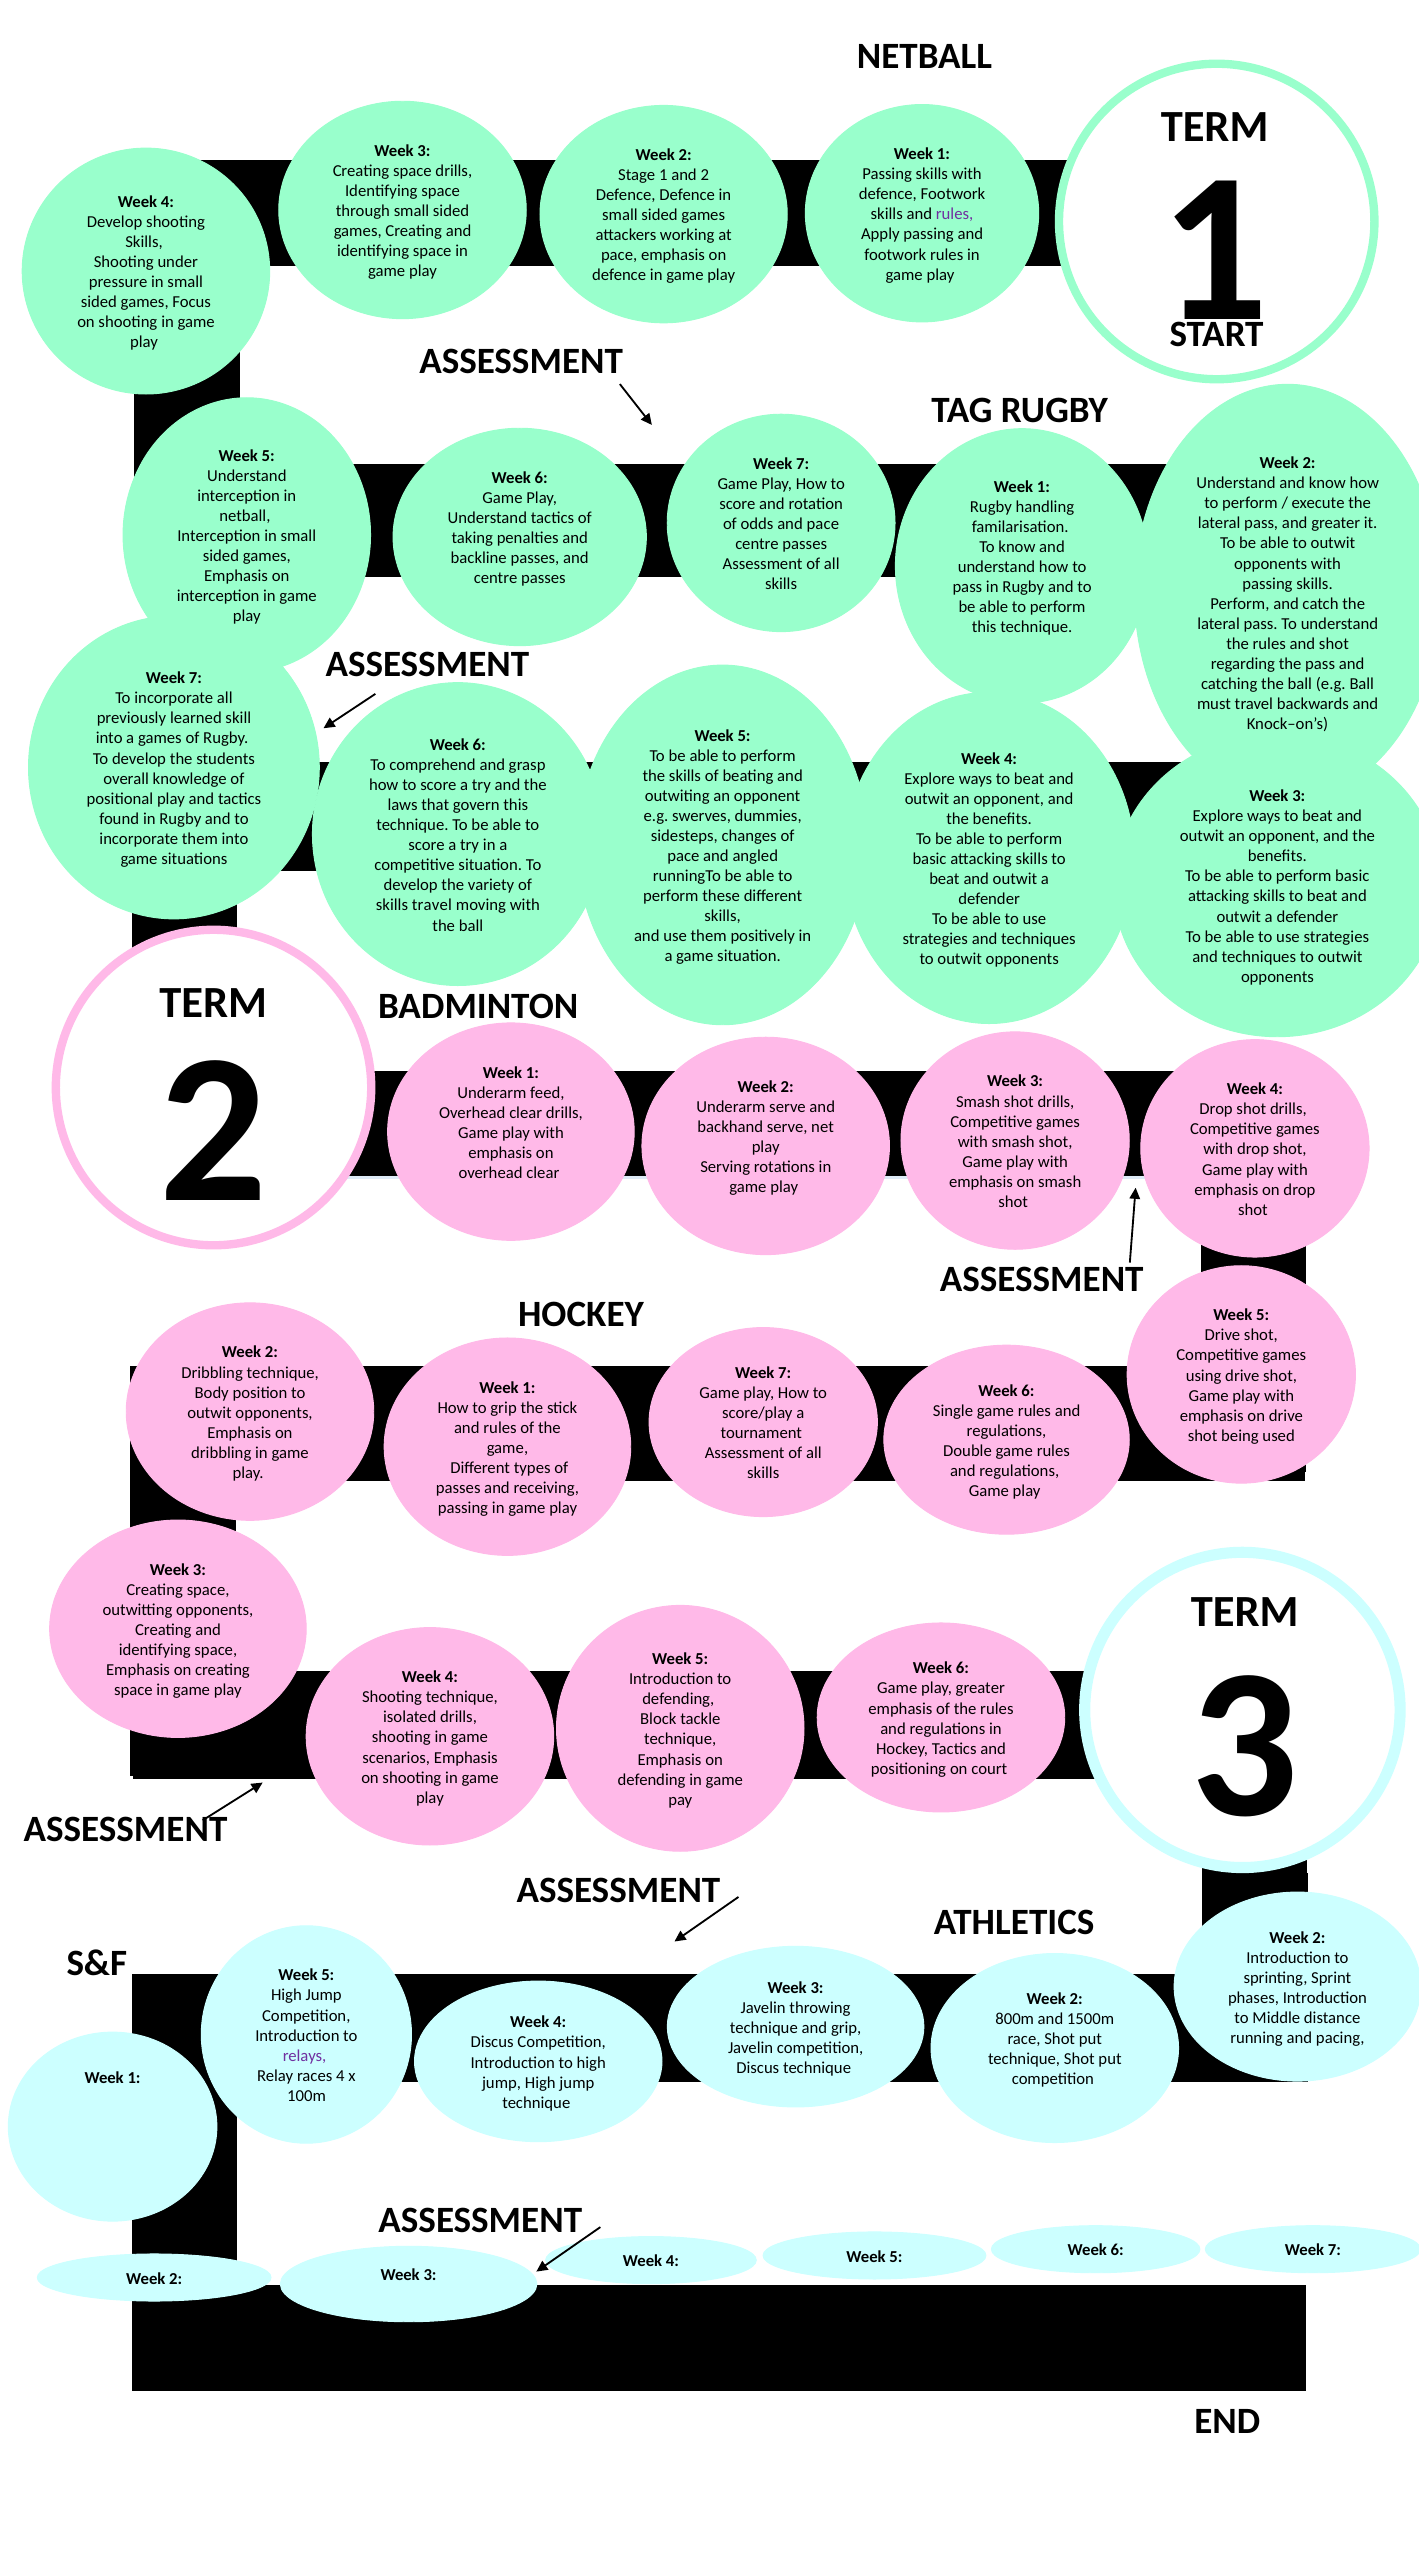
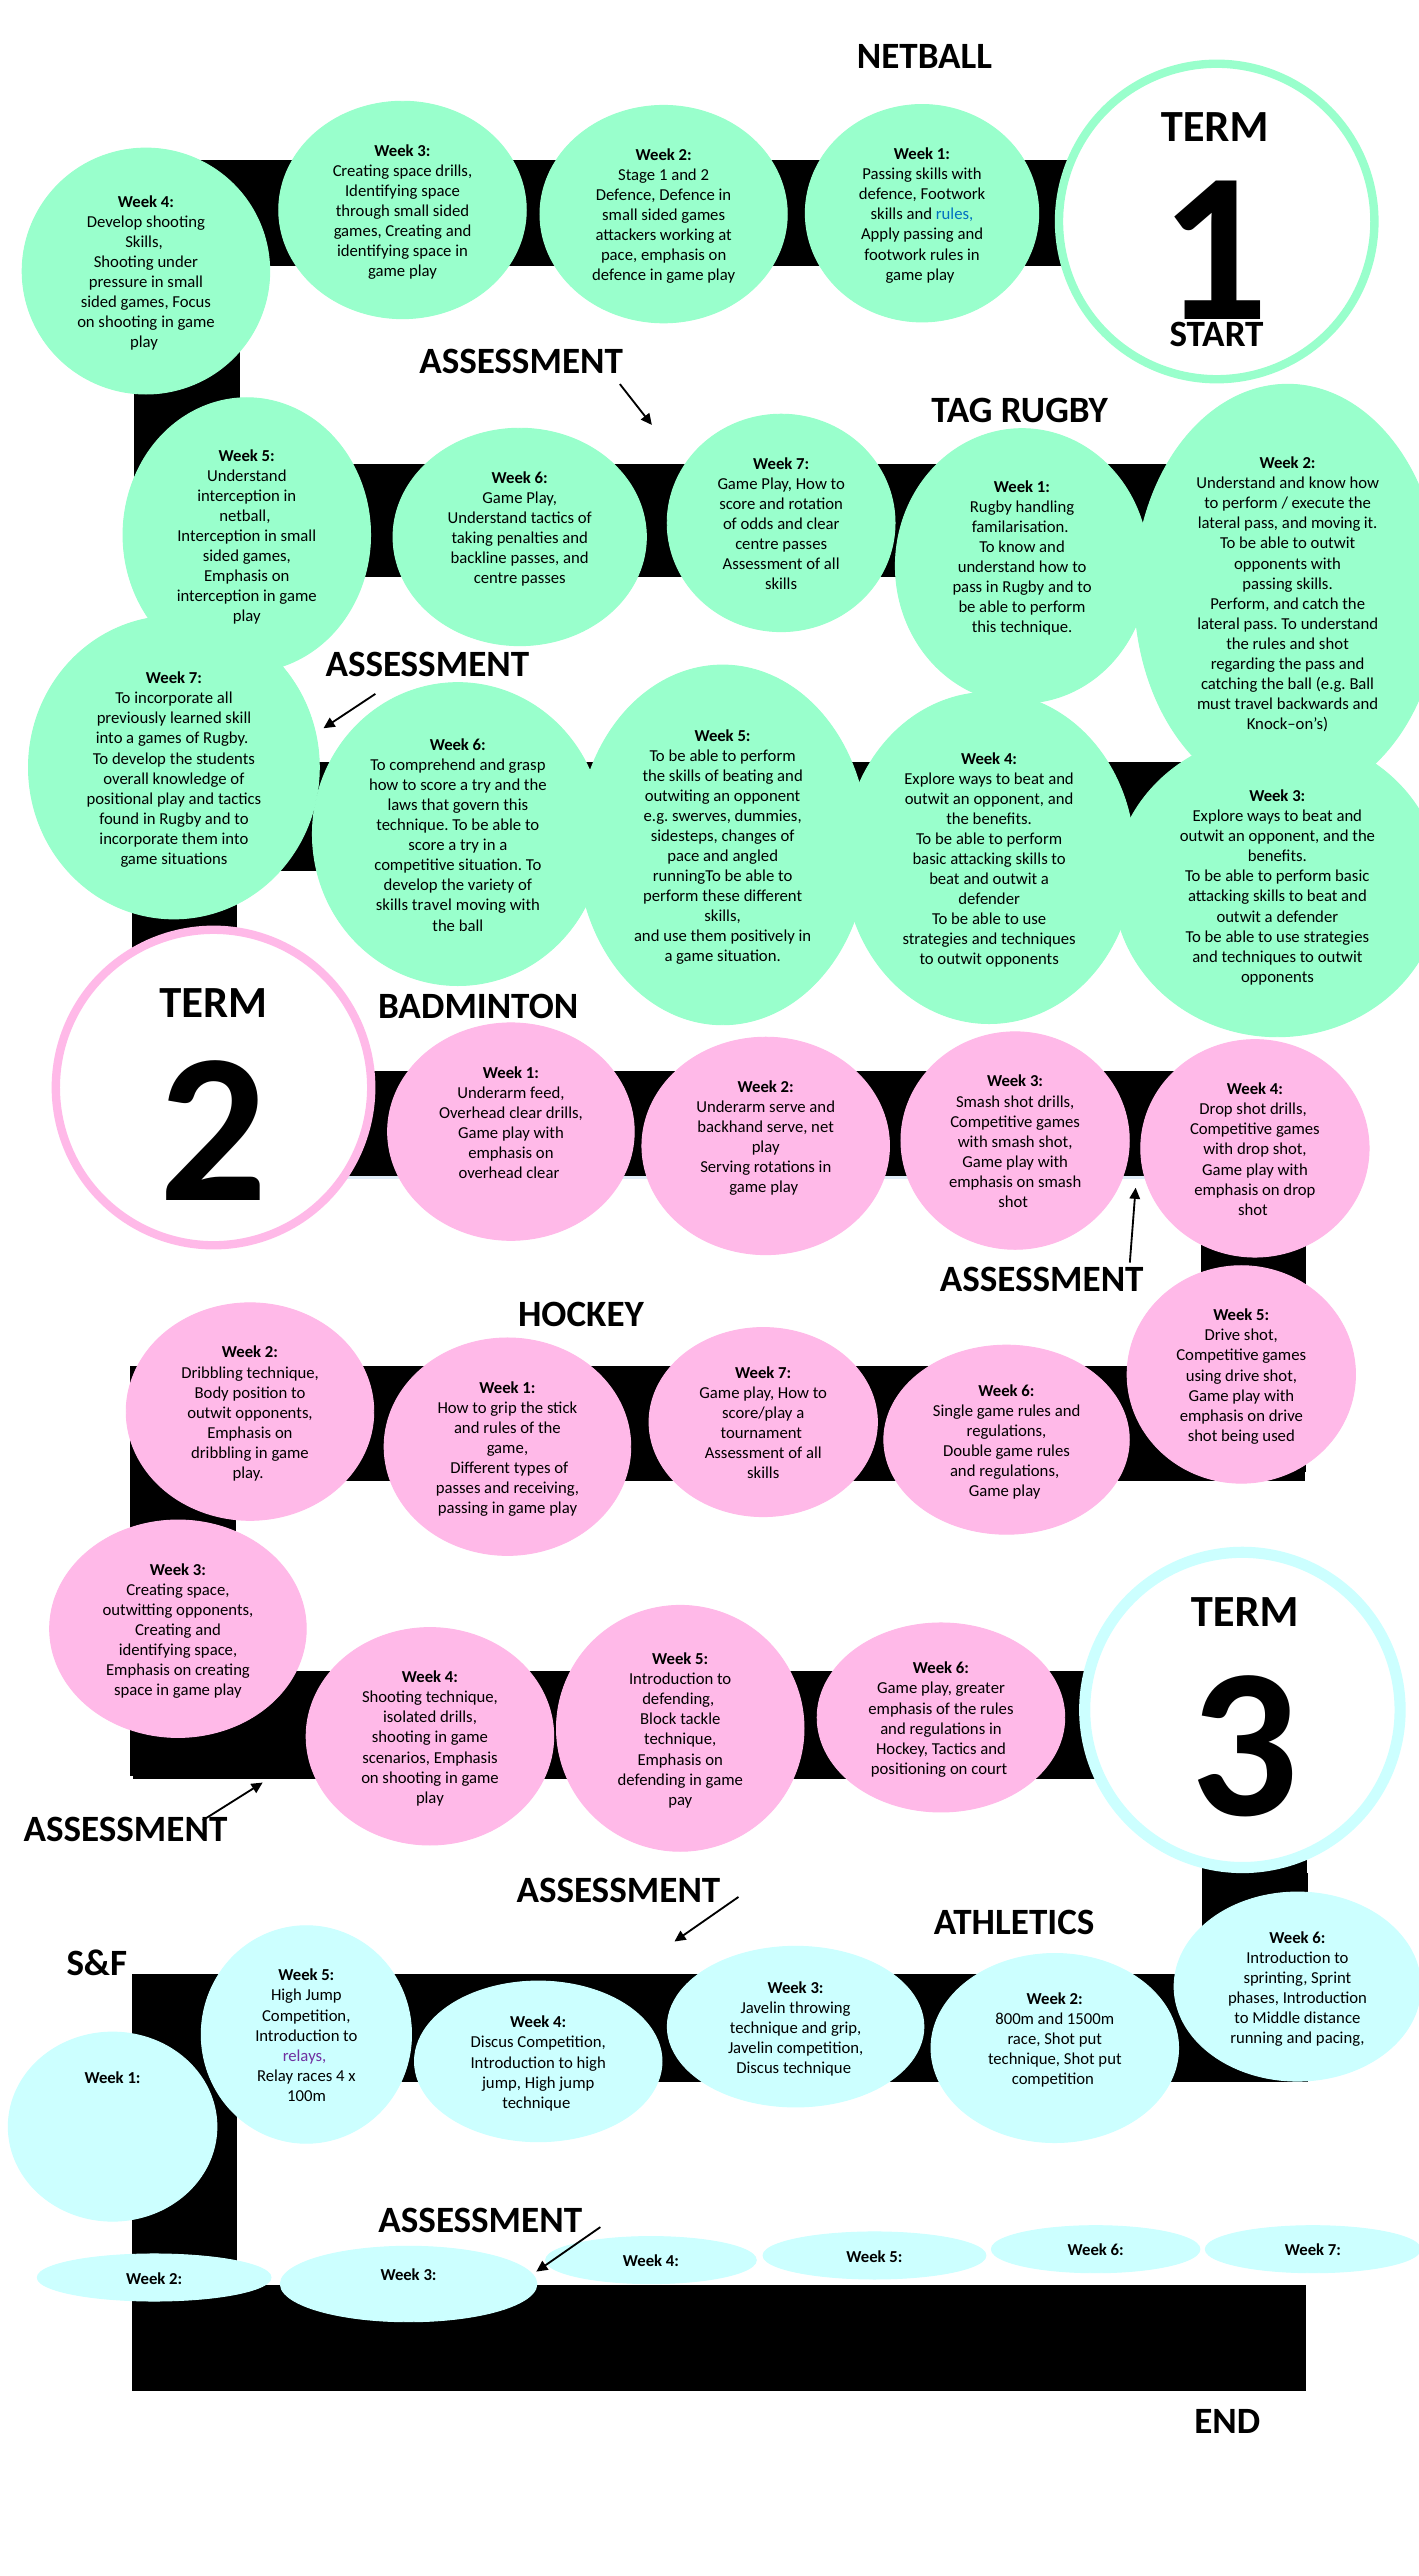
rules at (955, 214) colour: purple -> blue
and greater: greater -> moving
and pace: pace -> clear
2 at (1319, 1937): 2 -> 6
